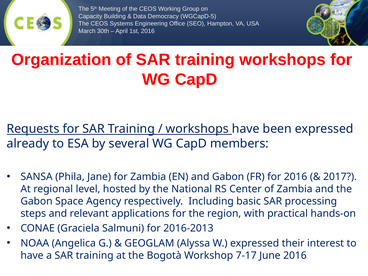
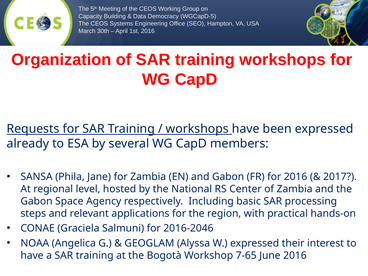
2016-2013: 2016-2013 -> 2016-2046
7-17: 7-17 -> 7-65
